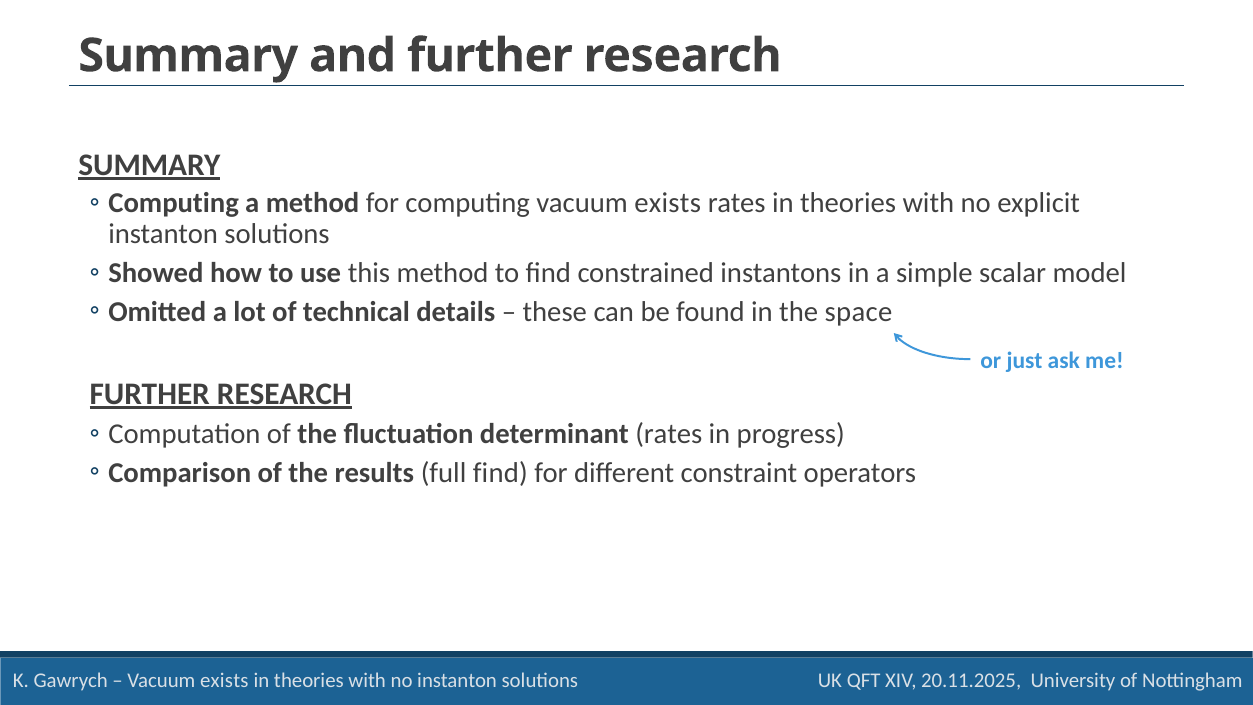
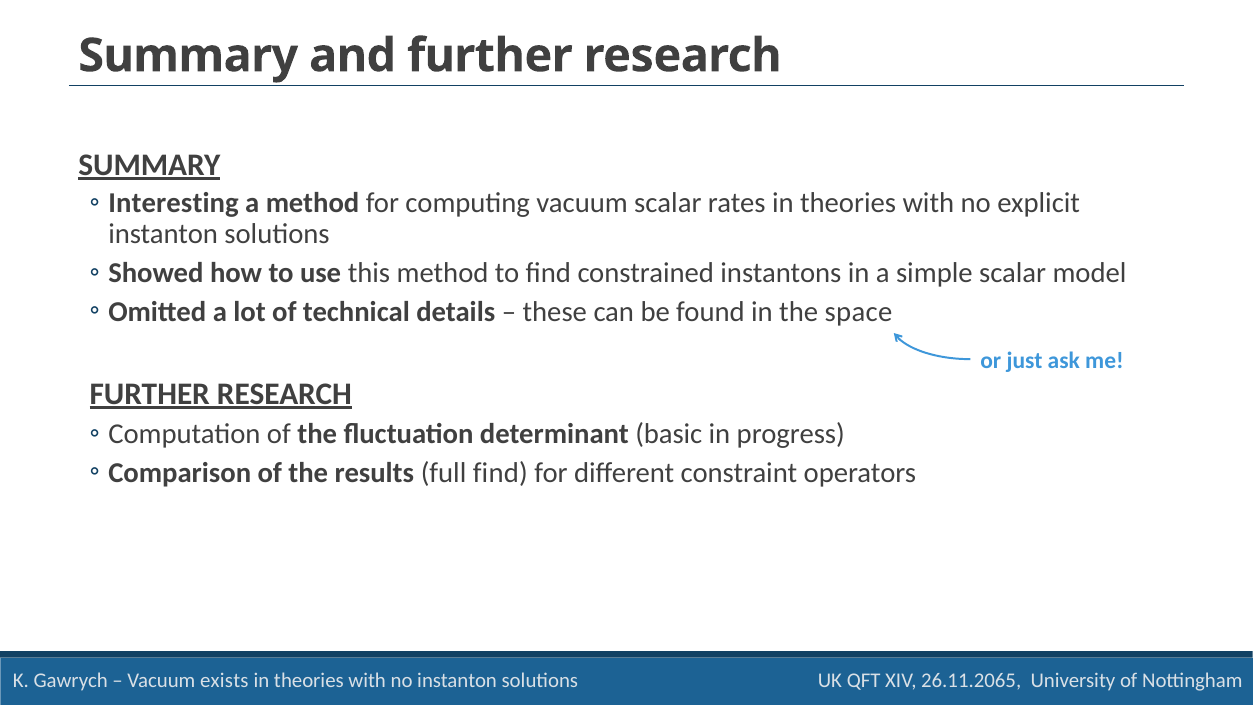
Computing at (174, 203): Computing -> Interesting
computing vacuum exists: exists -> scalar
determinant rates: rates -> basic
20.11.2025: 20.11.2025 -> 26.11.2065
